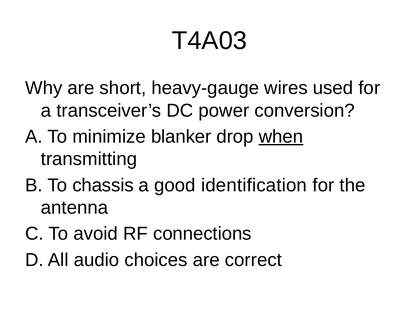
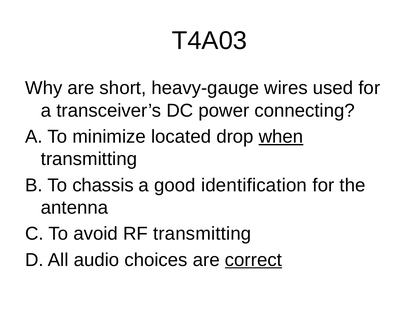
conversion: conversion -> connecting
blanker: blanker -> located
RF connections: connections -> transmitting
correct underline: none -> present
